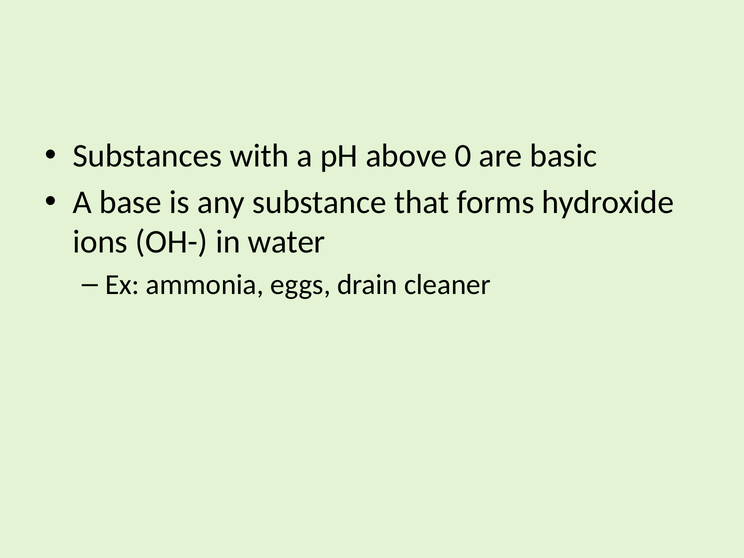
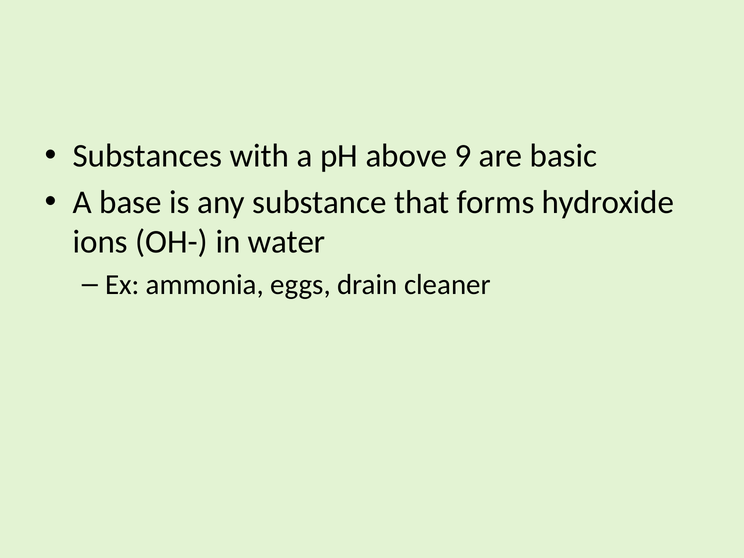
0: 0 -> 9
